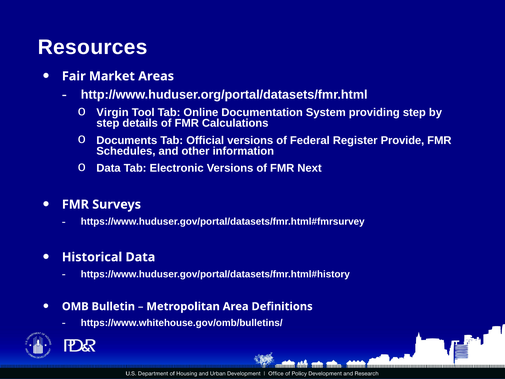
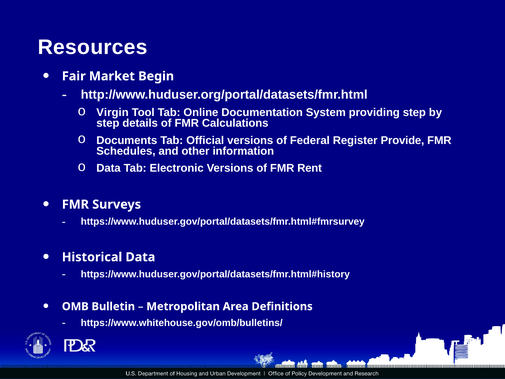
Areas: Areas -> Begin
Next: Next -> Rent
